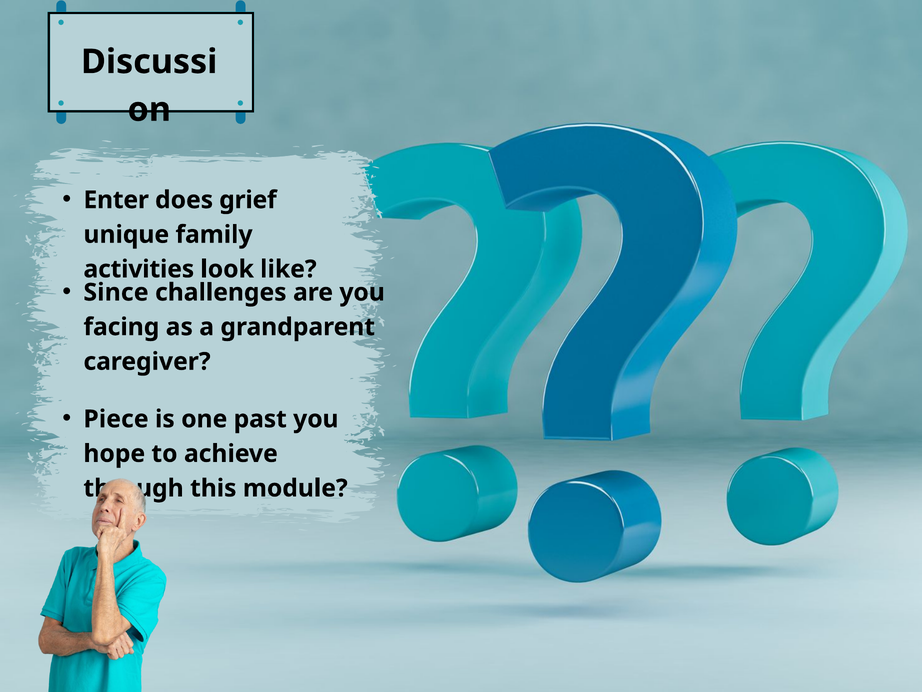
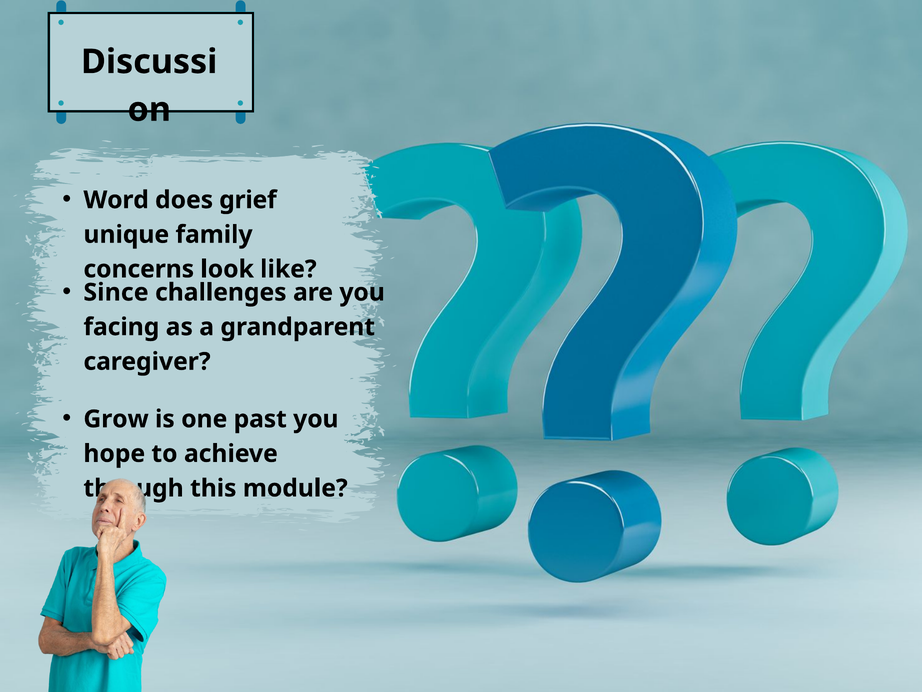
Enter: Enter -> Word
activities: activities -> concerns
Piece: Piece -> Grow
